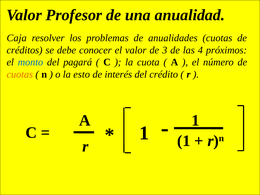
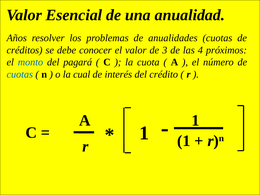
Profesor: Profesor -> Esencial
Caja: Caja -> Años
cuotas at (20, 74) colour: orange -> blue
esto: esto -> cual
